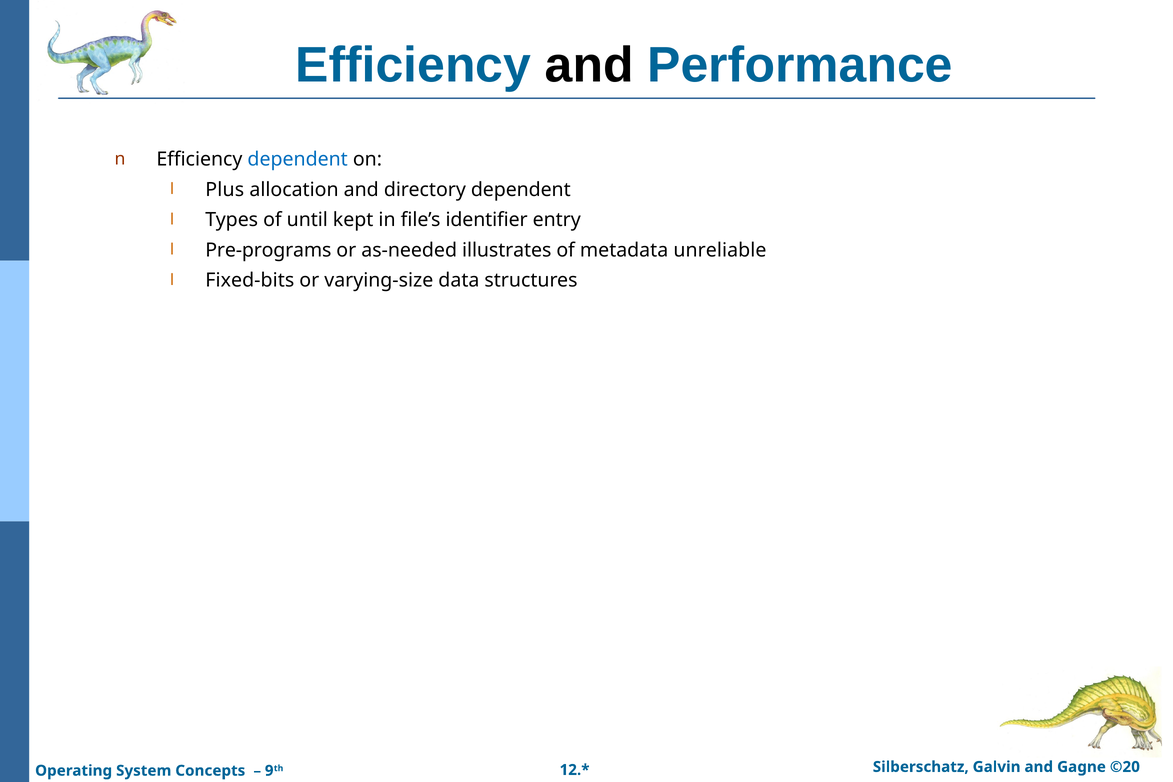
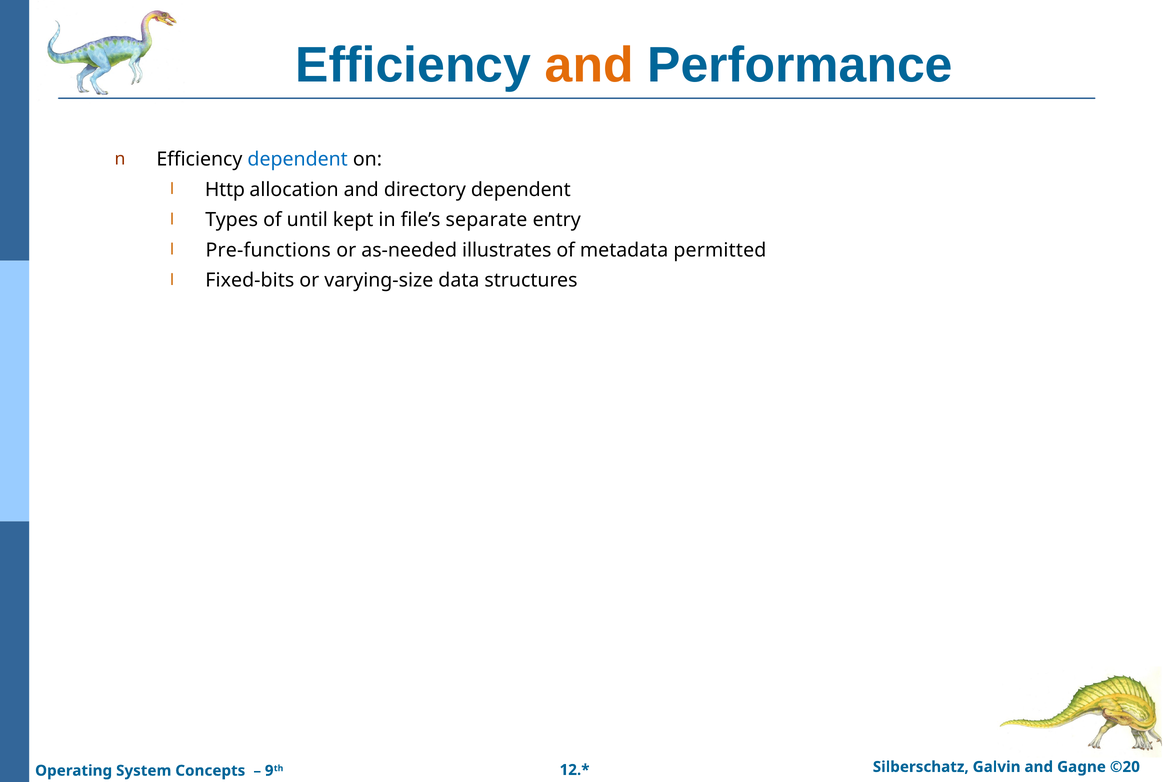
and at (589, 65) colour: black -> orange
Plus: Plus -> Http
identifier: identifier -> separate
Pre-programs: Pre-programs -> Pre-functions
unreliable: unreliable -> permitted
